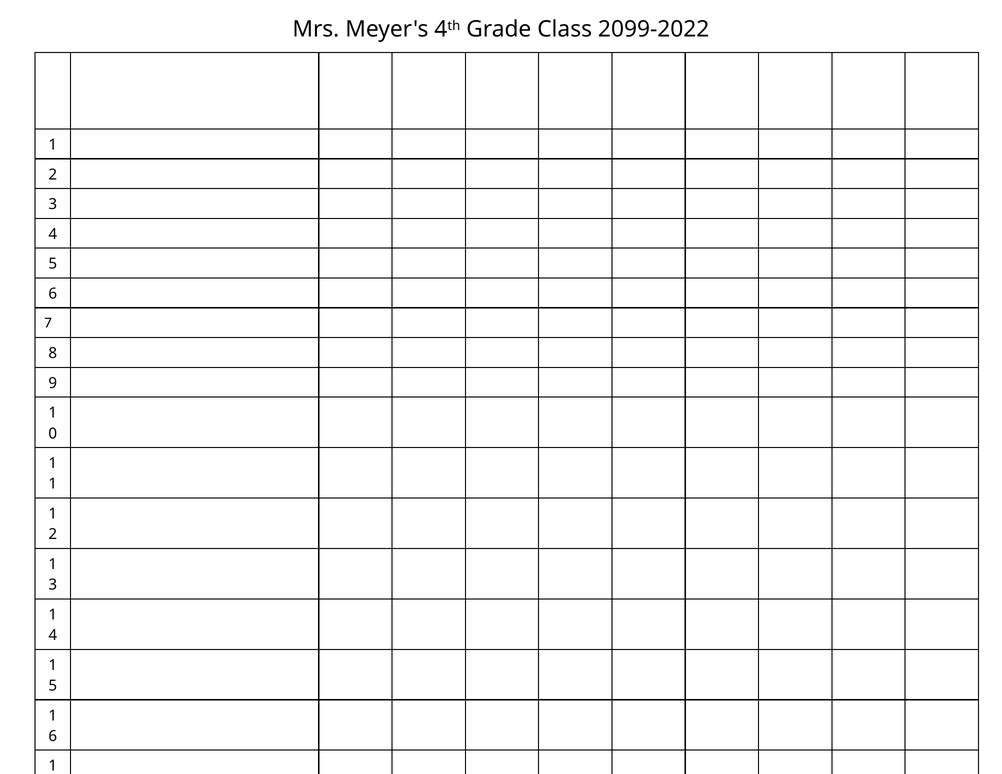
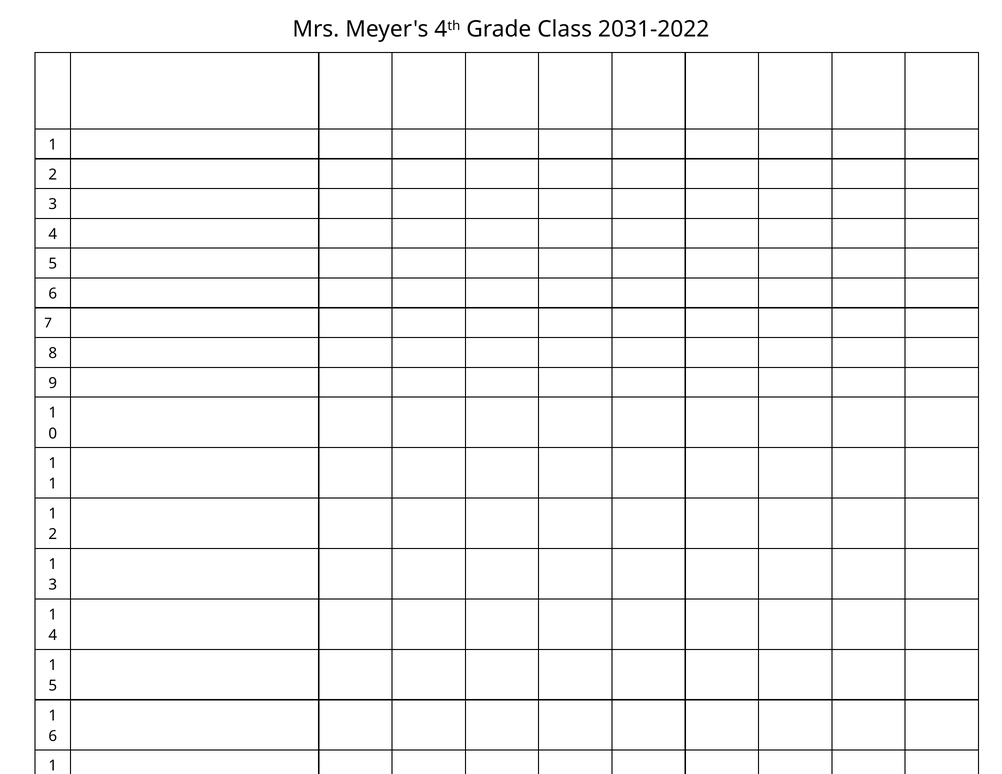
2099-2022: 2099-2022 -> 2031-2022
